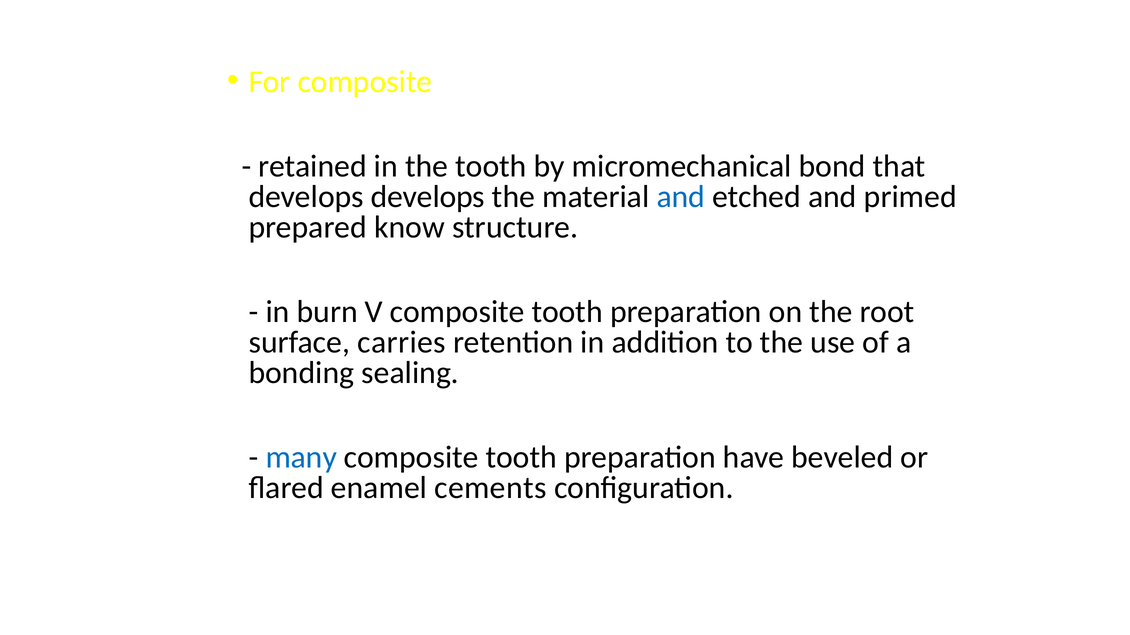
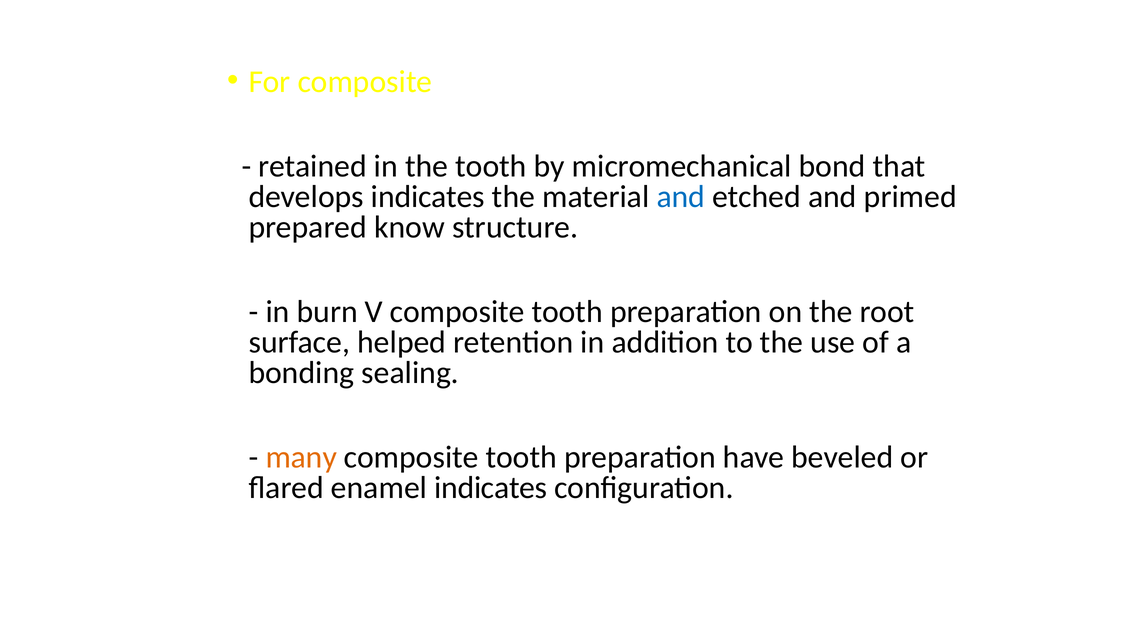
develops develops: develops -> indicates
carries: carries -> helped
many colour: blue -> orange
enamel cements: cements -> indicates
